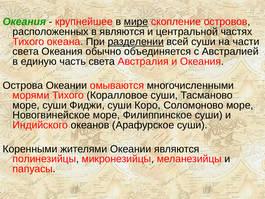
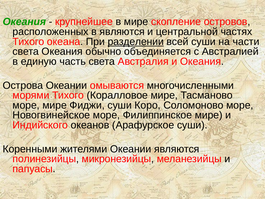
мире at (136, 22) underline: present -> none
Коралловое суши: суши -> мире
море суши: суши -> мире
Филиппинское суши: суши -> мире
